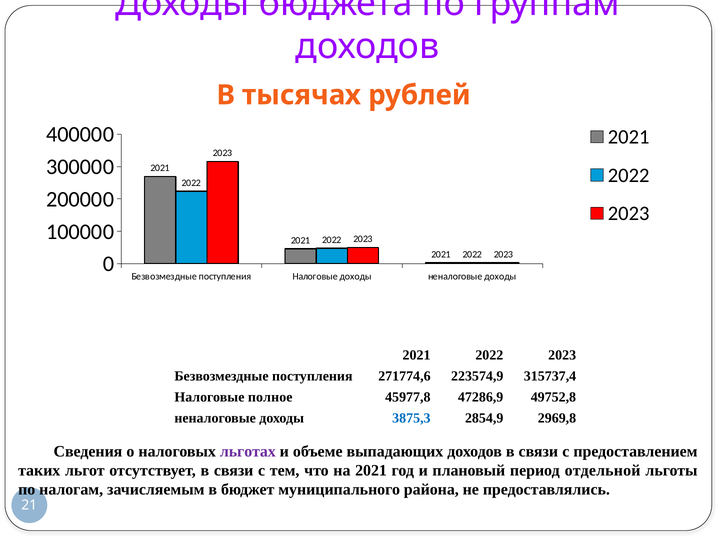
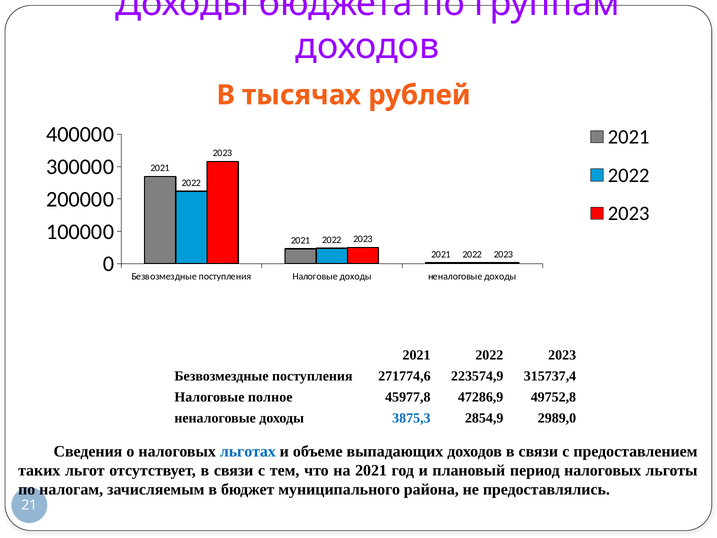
2969,8: 2969,8 -> 2989,0
льготах colour: purple -> blue
период отдельной: отдельной -> налоговых
